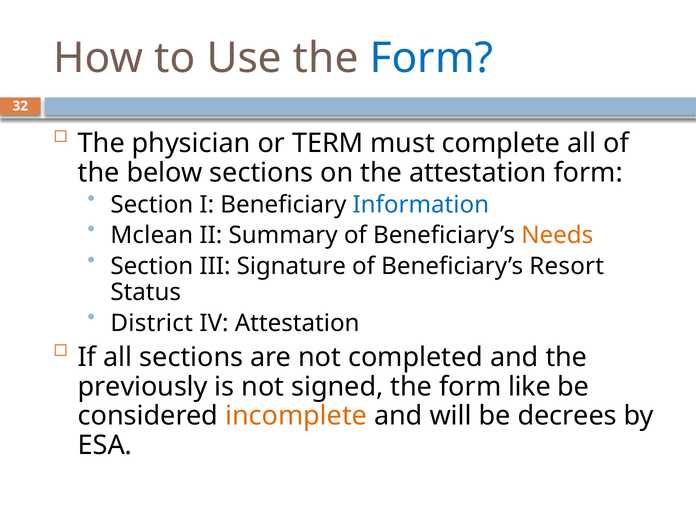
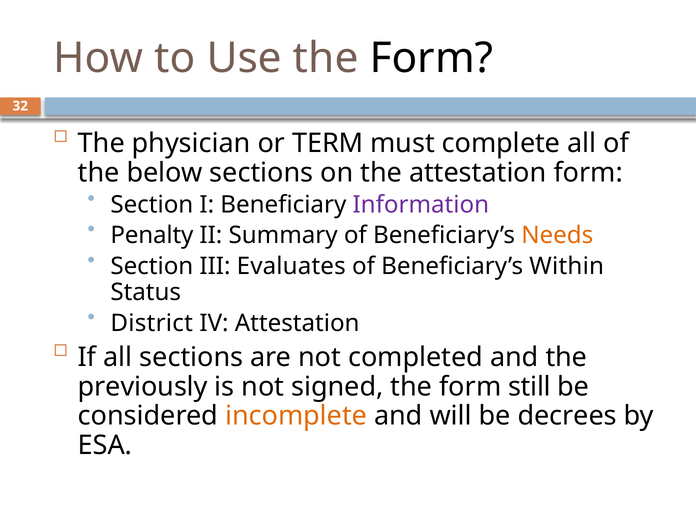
Form at (431, 58) colour: blue -> black
Information colour: blue -> purple
Mclean: Mclean -> Penalty
Signature: Signature -> Evaluates
Resort: Resort -> Within
like: like -> still
